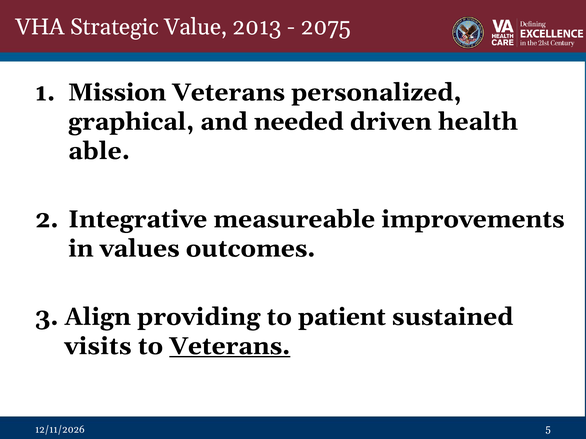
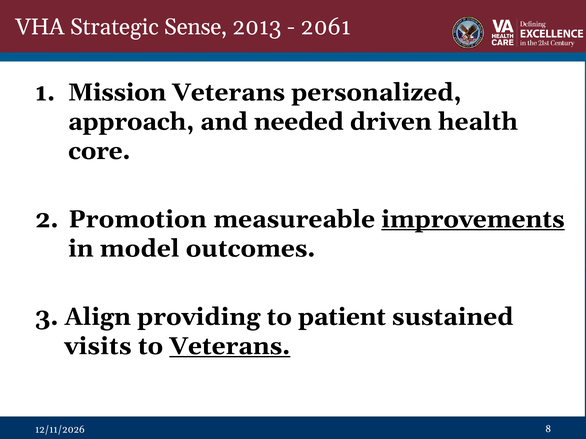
Value: Value -> Sense
2075: 2075 -> 2061
graphical: graphical -> approach
able: able -> core
Integrative: Integrative -> Promotion
improvements underline: none -> present
values: values -> model
5: 5 -> 8
